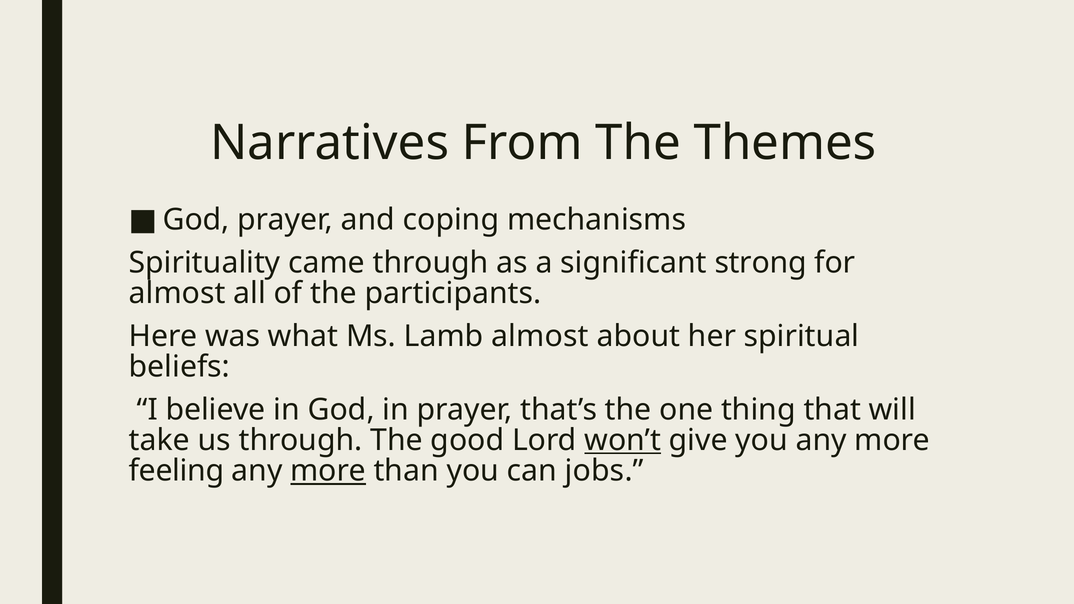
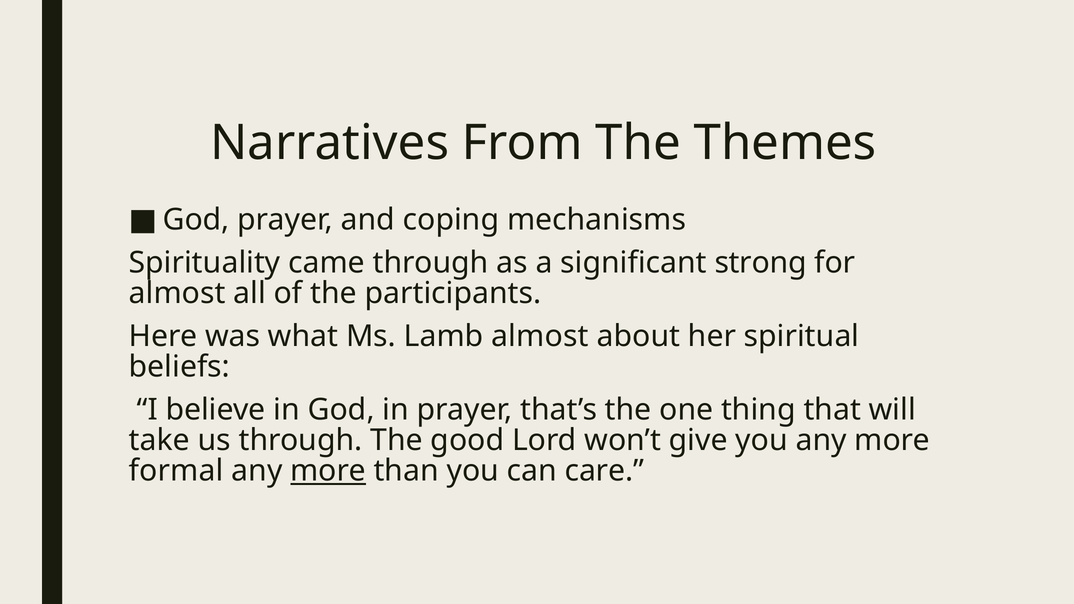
won’t underline: present -> none
feeling: feeling -> formal
jobs: jobs -> care
